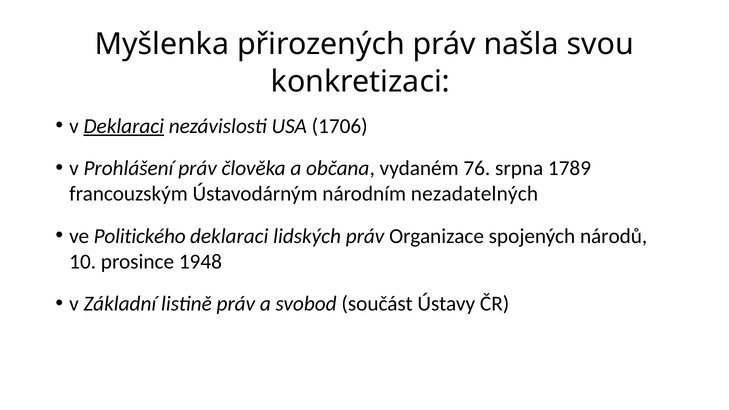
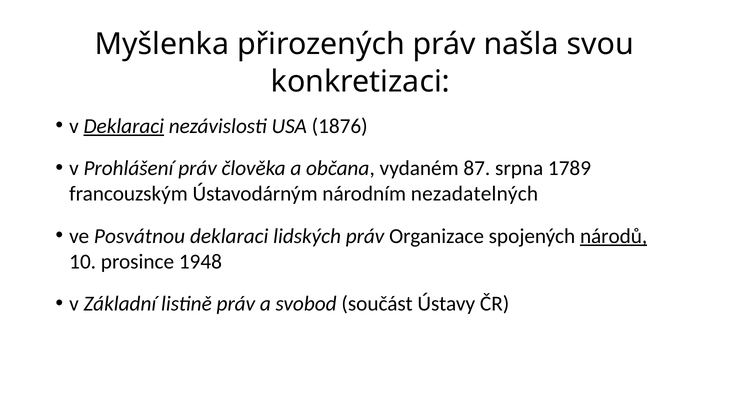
1706: 1706 -> 1876
76: 76 -> 87
Politického: Politického -> Posvátnou
národů underline: none -> present
